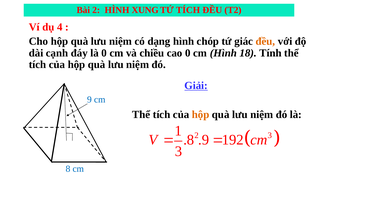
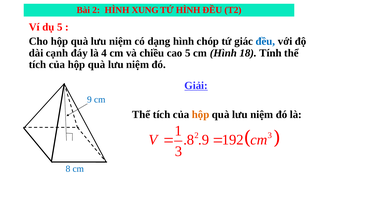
TỨ TÍCH: TÍCH -> HÌNH
dụ 4: 4 -> 5
đều at (265, 41) colour: orange -> blue
là 0: 0 -> 4
cao 0: 0 -> 5
